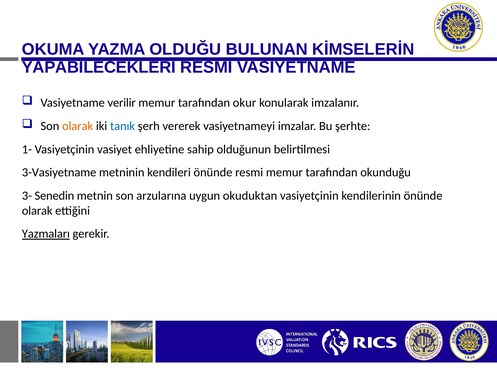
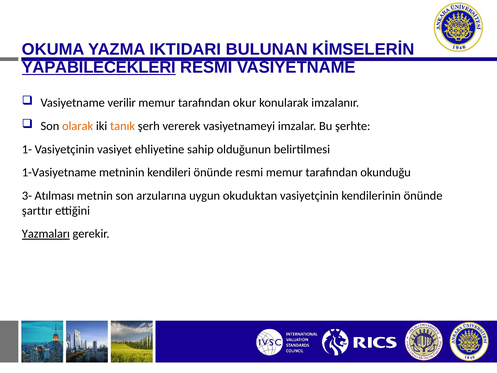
OLDUĞU: OLDUĞU -> IKTIDARI
YAPABİLECEKLERİ underline: none -> present
tanık colour: blue -> orange
3-Vasiyetname: 3-Vasiyetname -> 1-Vasiyetname
Senedin: Senedin -> Atılması
olarak at (37, 210): olarak -> şarttır
